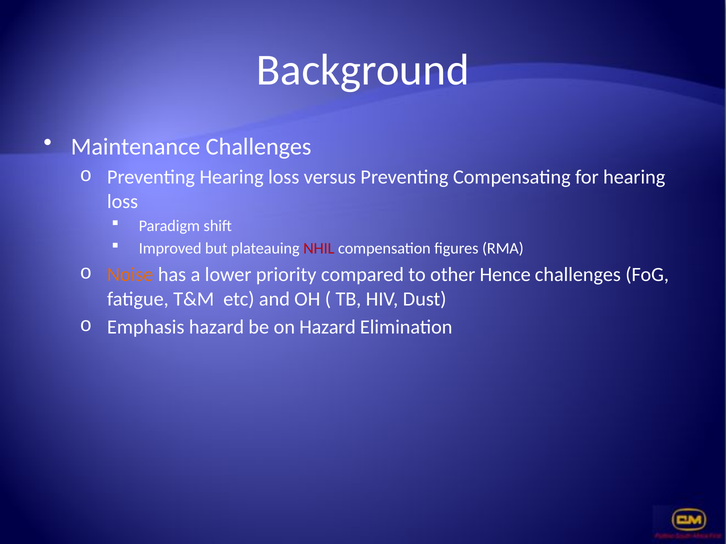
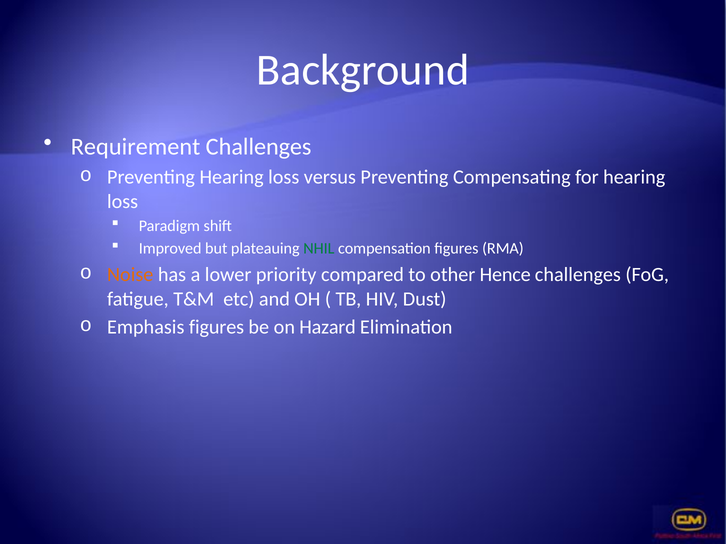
Maintenance: Maintenance -> Requirement
NHIL colour: red -> green
Emphasis hazard: hazard -> figures
